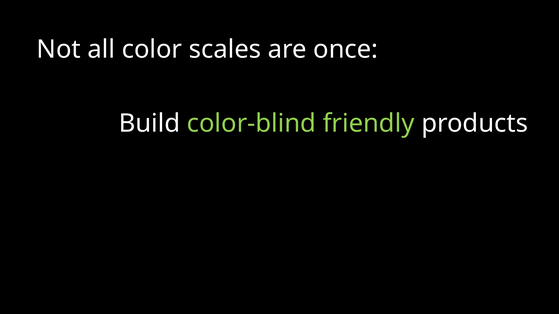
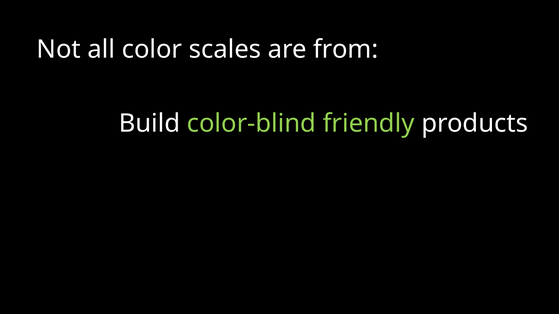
once: once -> from
